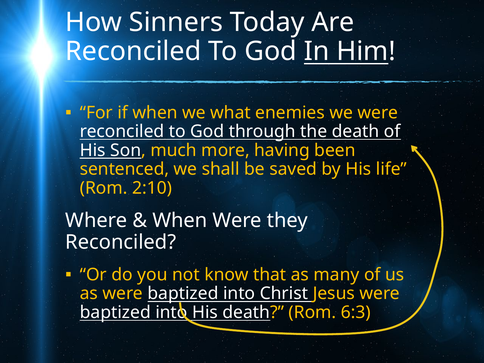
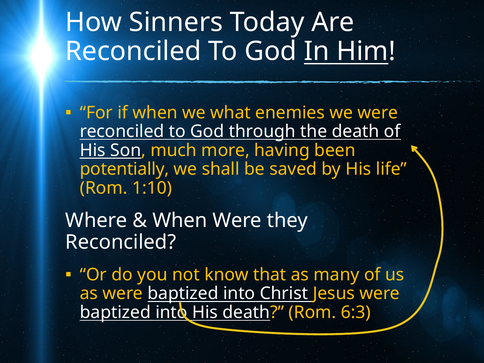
sentenced: sentenced -> potentially
2:10: 2:10 -> 1:10
